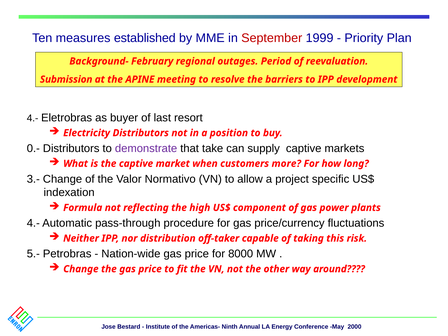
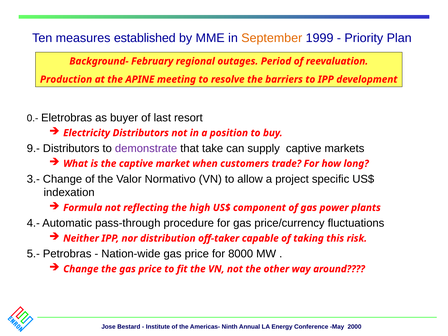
September colour: red -> orange
Submission: Submission -> Production
4.- at (33, 118): 4.- -> 0.-
0.-: 0.- -> 9.-
more: more -> trade
